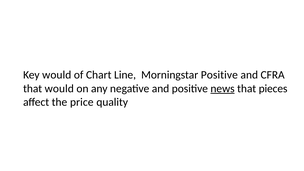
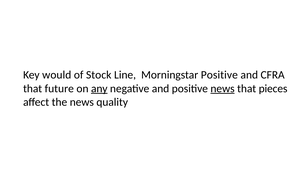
Chart: Chart -> Stock
that would: would -> future
any underline: none -> present
the price: price -> news
